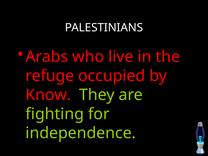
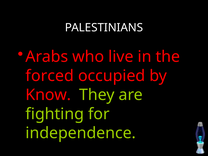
refuge: refuge -> forced
